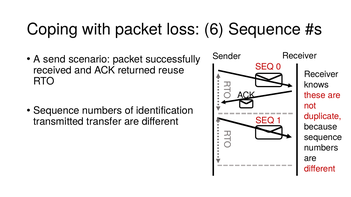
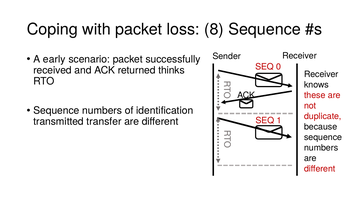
6: 6 -> 8
send: send -> early
reuse: reuse -> thinks
